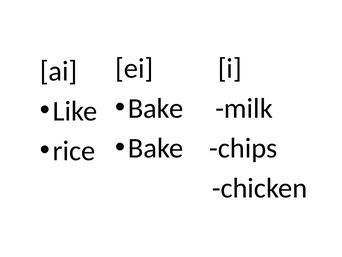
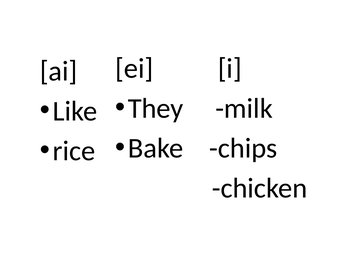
Bake at (156, 108): Bake -> They
